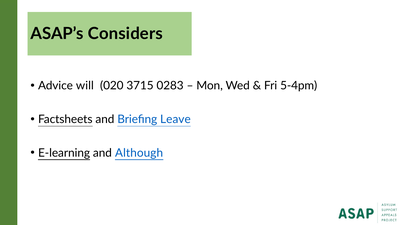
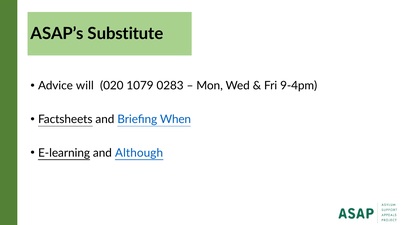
Considers: Considers -> Substitute
3715: 3715 -> 1079
5-4pm: 5-4pm -> 9-4pm
Leave: Leave -> When
